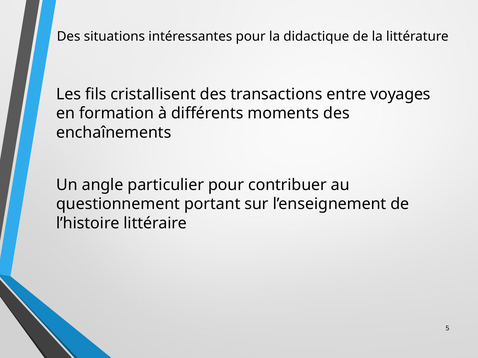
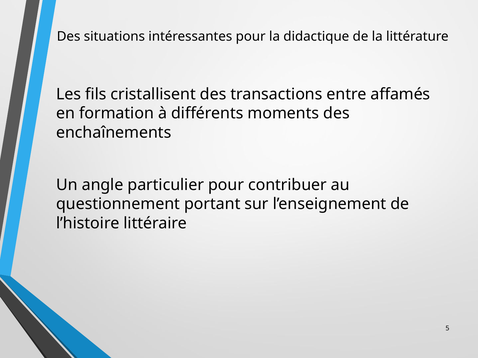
voyages: voyages -> affamés
